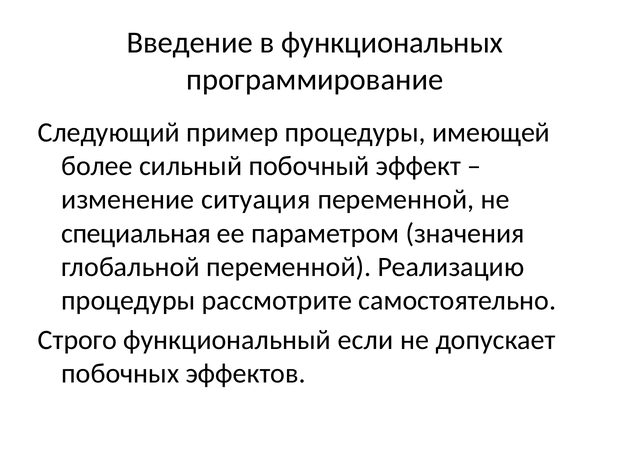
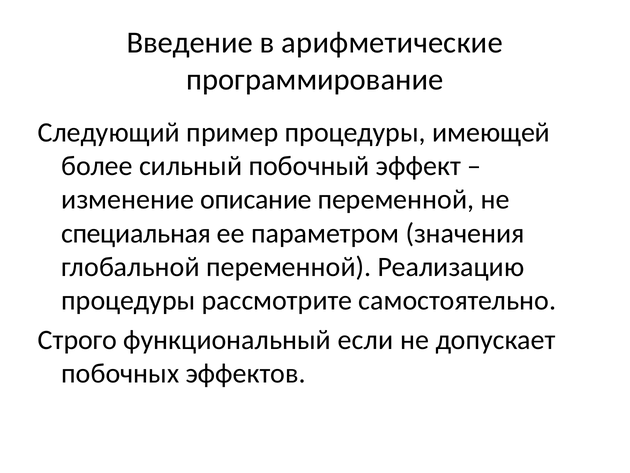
функциональных: функциональных -> арифметические
ситуация: ситуация -> описание
